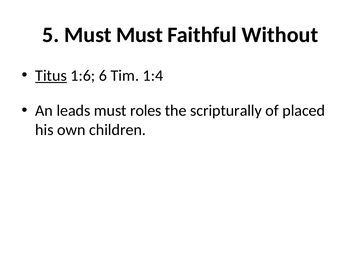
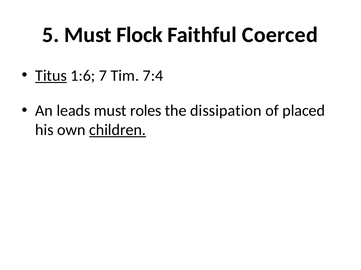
Must Must: Must -> Flock
Without: Without -> Coerced
6: 6 -> 7
1:4: 1:4 -> 7:4
scripturally: scripturally -> dissipation
children underline: none -> present
